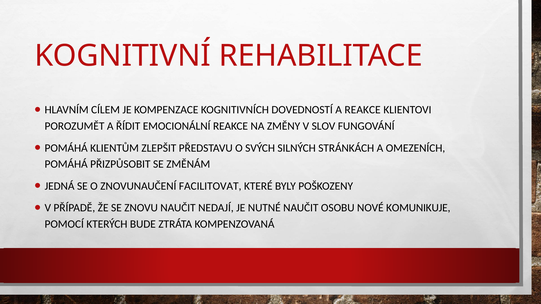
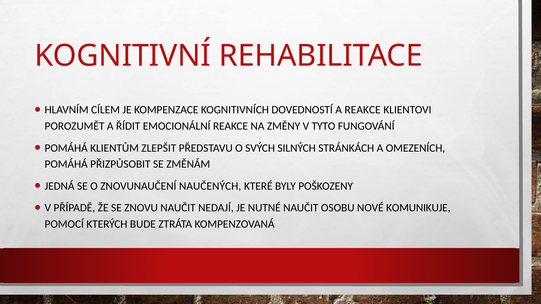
SLOV: SLOV -> TYTO
FACILITOVAT: FACILITOVAT -> NAUČENÝCH
